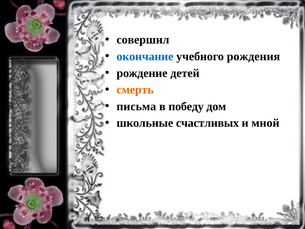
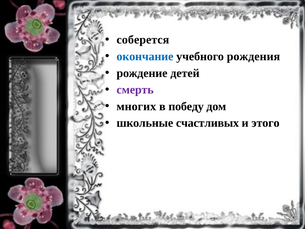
совершил: совершил -> соберется
смерть colour: orange -> purple
письма: письма -> многих
мной: мной -> этого
